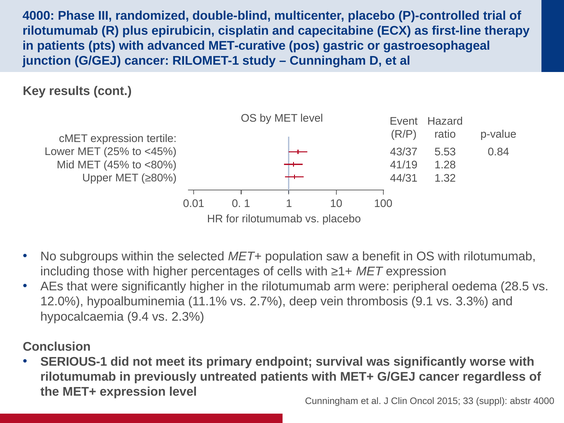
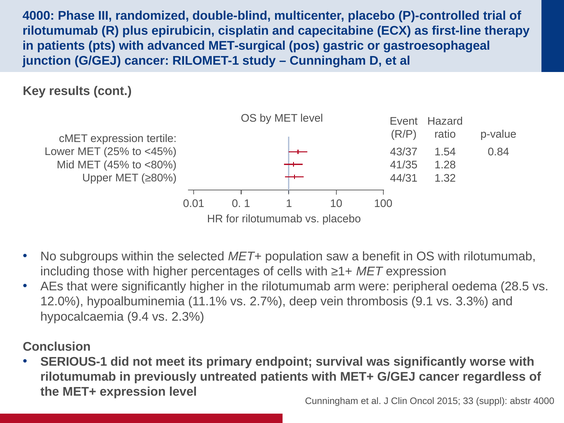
MET-curative: MET-curative -> MET-surgical
5.53: 5.53 -> 1.54
41/19: 41/19 -> 41/35
